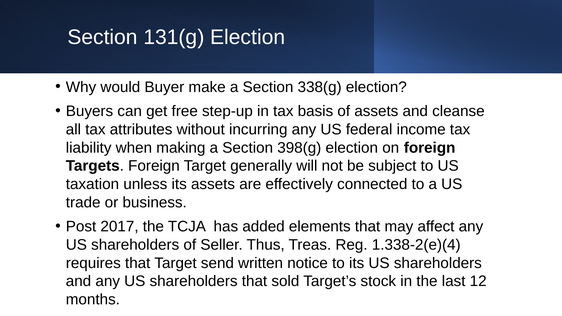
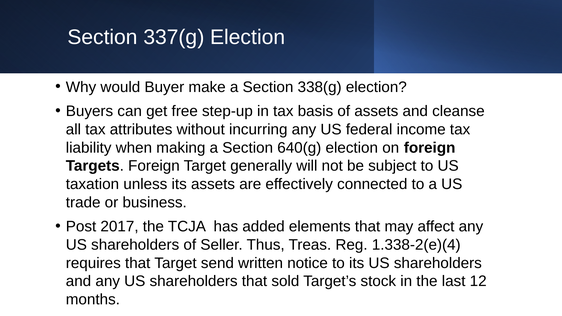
131(g: 131(g -> 337(g
398(g: 398(g -> 640(g
